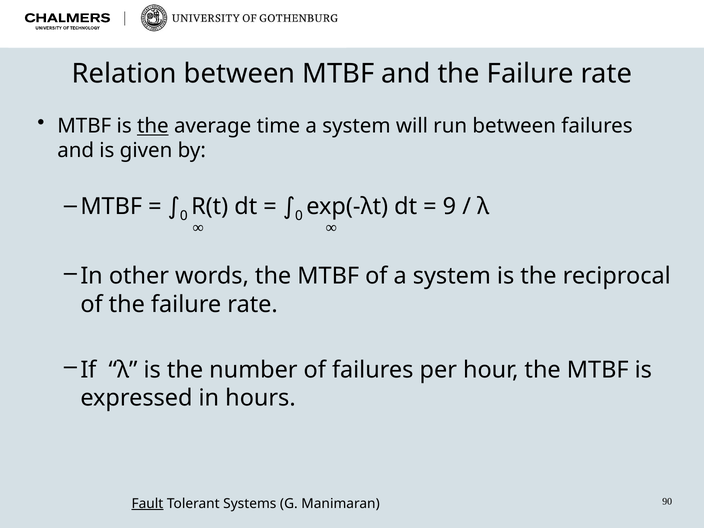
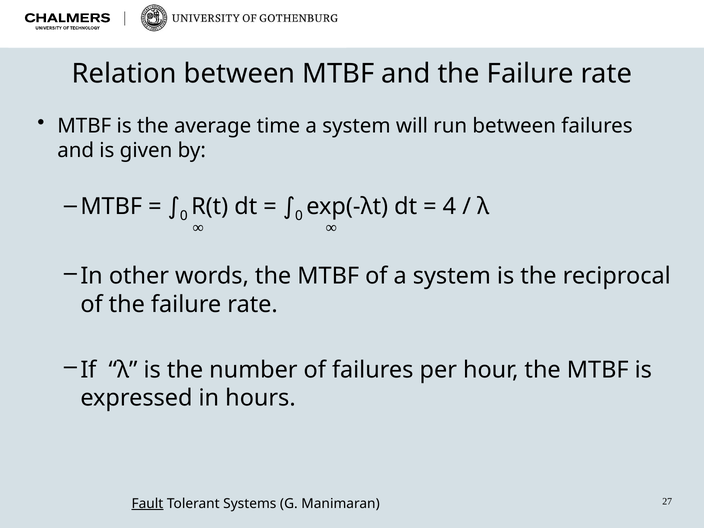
the at (153, 126) underline: present -> none
9: 9 -> 4
90: 90 -> 27
